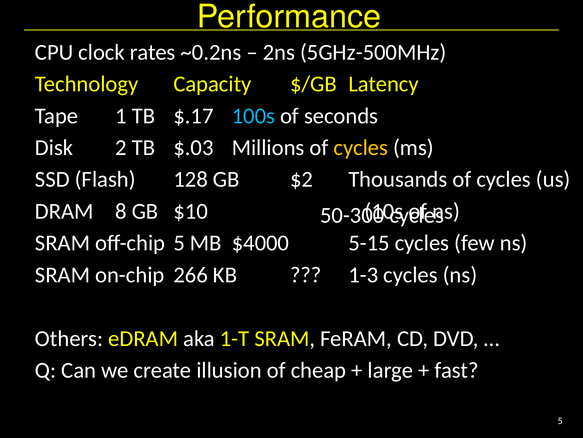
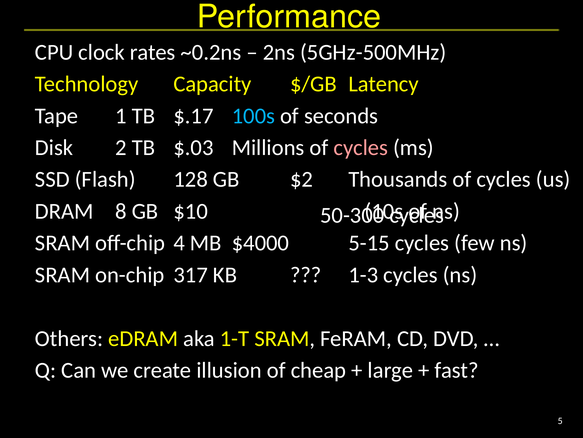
cycles at (361, 147) colour: yellow -> pink
off-chip 5: 5 -> 4
266: 266 -> 317
